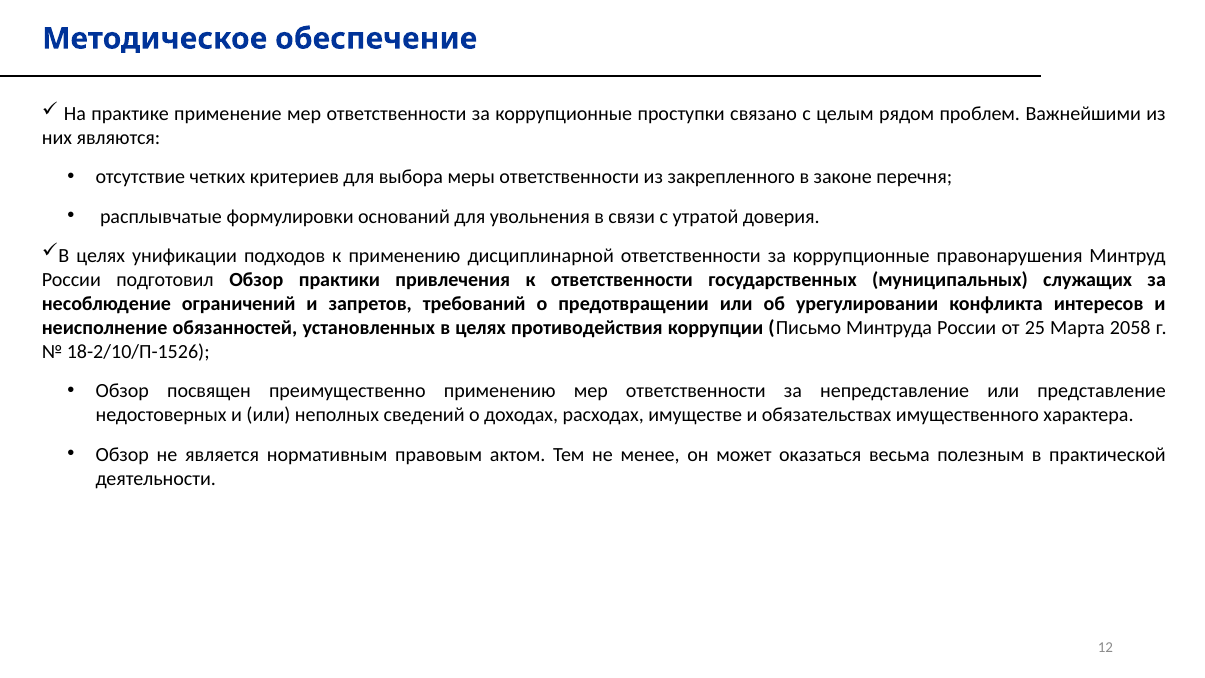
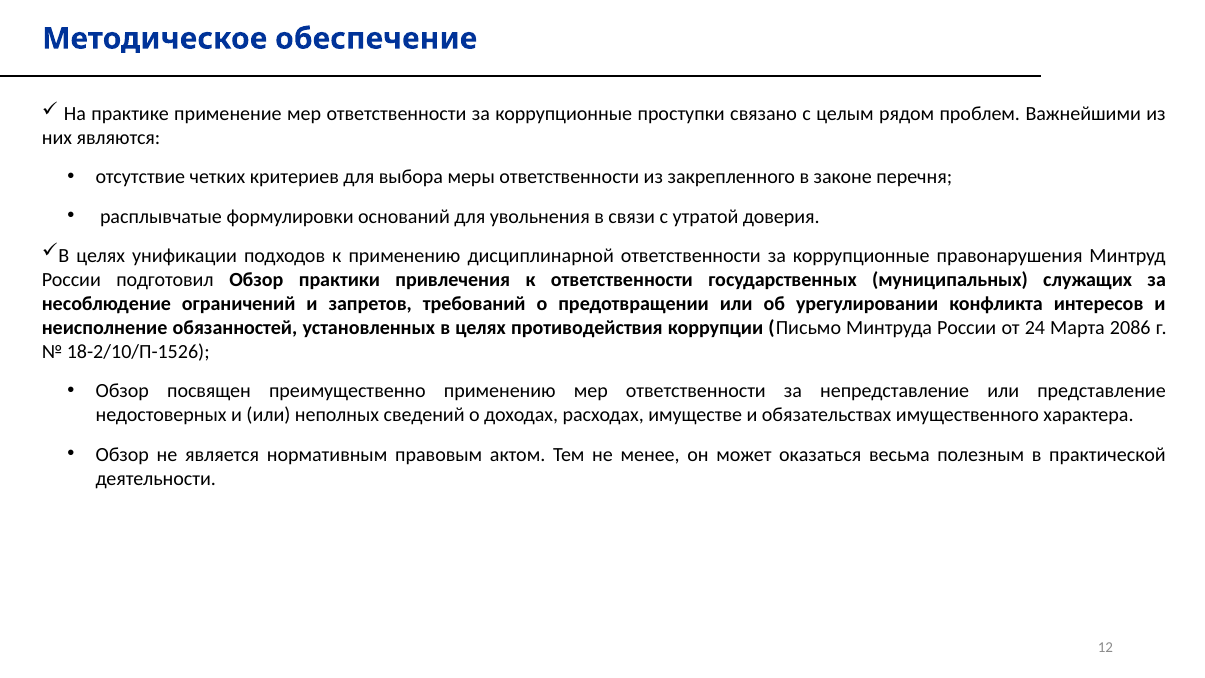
25: 25 -> 24
2058: 2058 -> 2086
